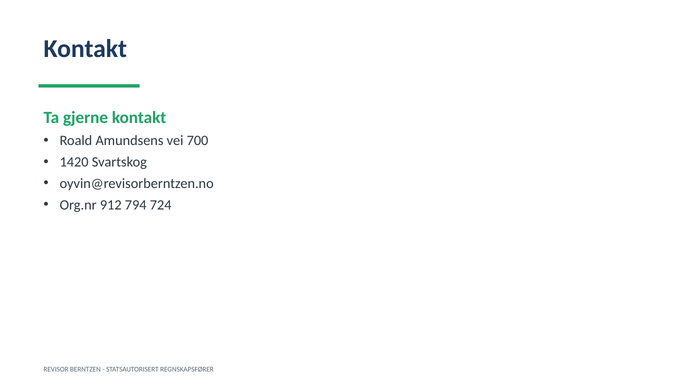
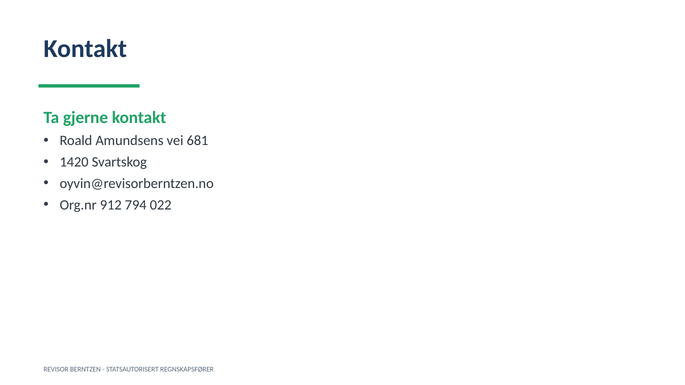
700: 700 -> 681
724: 724 -> 022
